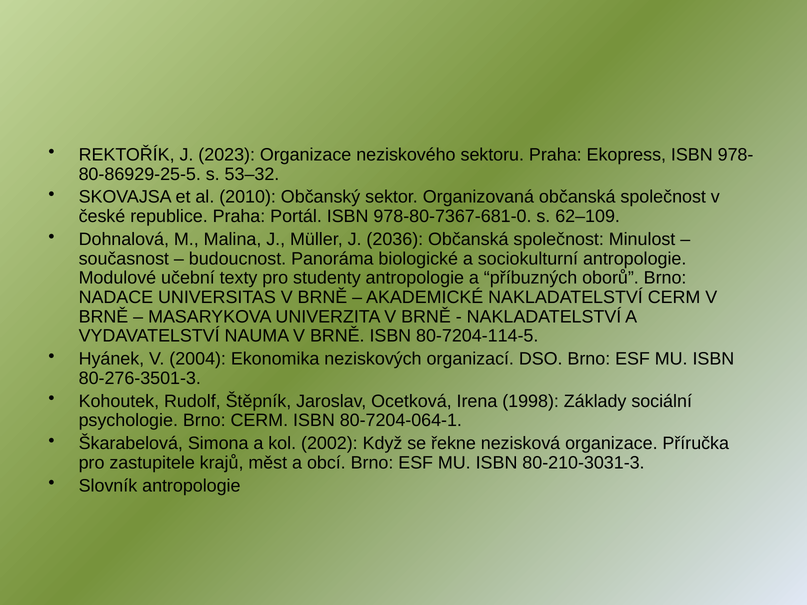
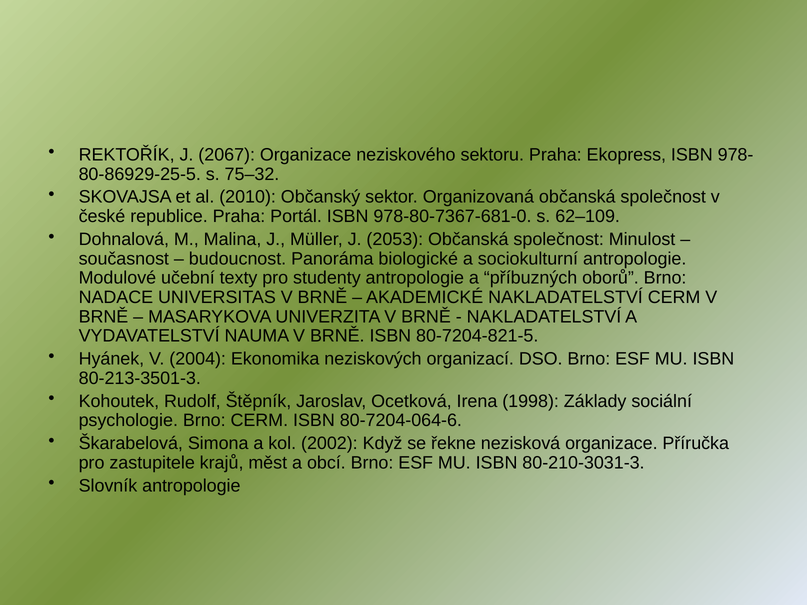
2023: 2023 -> 2067
53–32: 53–32 -> 75–32
2036: 2036 -> 2053
80-7204-114-5: 80-7204-114-5 -> 80-7204-821-5
80-276-3501-3: 80-276-3501-3 -> 80-213-3501-3
80-7204-064-1: 80-7204-064-1 -> 80-7204-064-6
